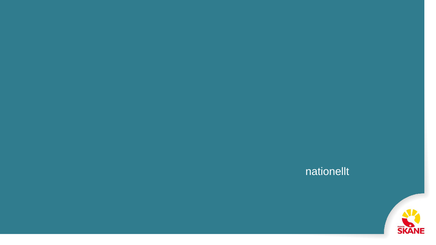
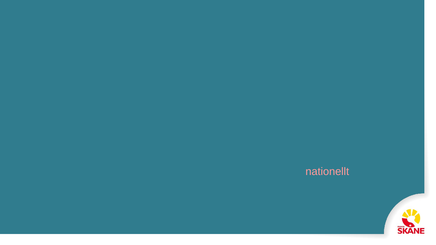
nationellt colour: white -> pink
